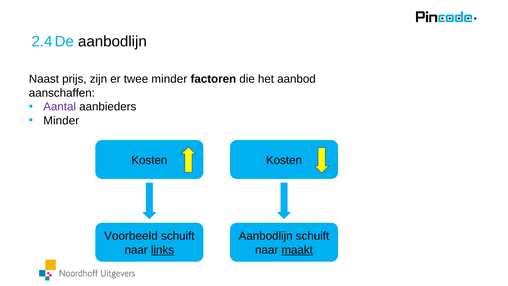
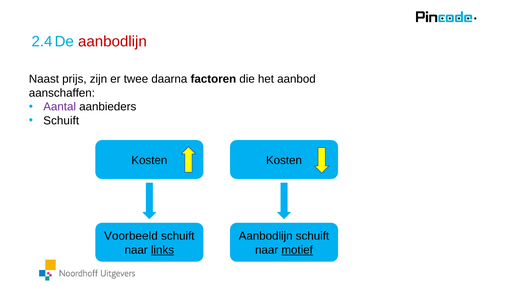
aanbodlijn at (112, 42) colour: black -> red
twee minder: minder -> daarna
Minder at (61, 121): Minder -> Schuift
maakt: maakt -> motief
